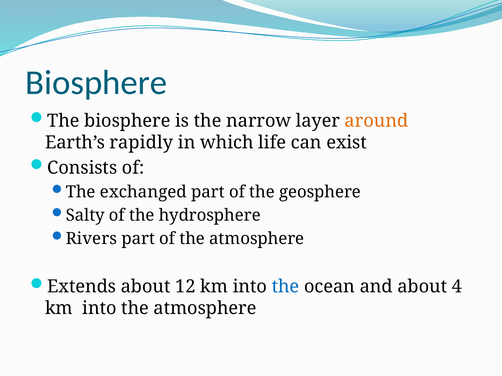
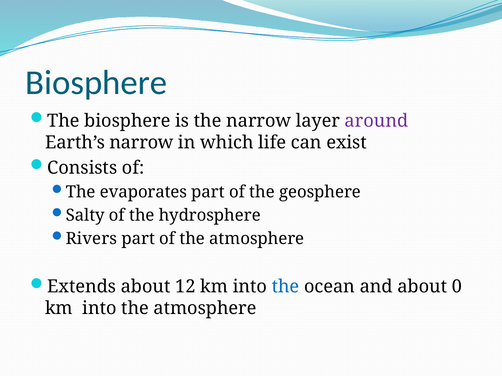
around colour: orange -> purple
Earth’s rapidly: rapidly -> narrow
exchanged: exchanged -> evaporates
4: 4 -> 0
